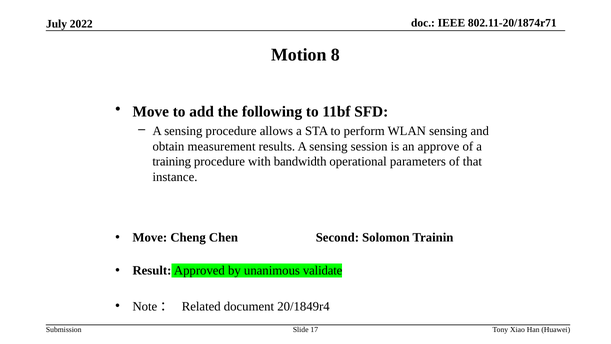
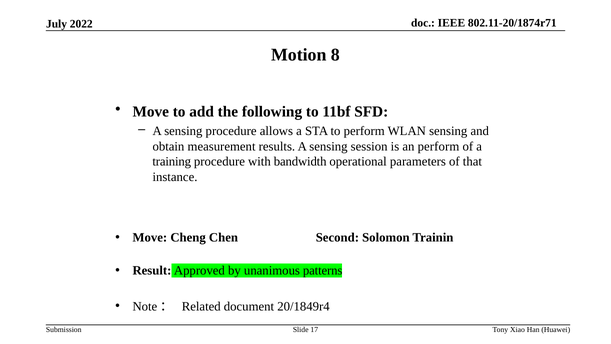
an approve: approve -> perform
validate: validate -> patterns
